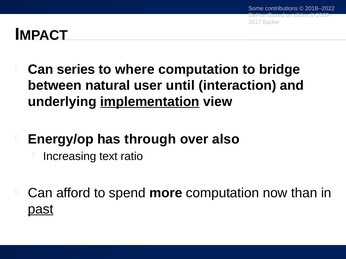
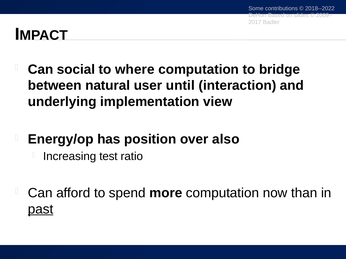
series: series -> social
implementation underline: present -> none
through: through -> position
text: text -> test
